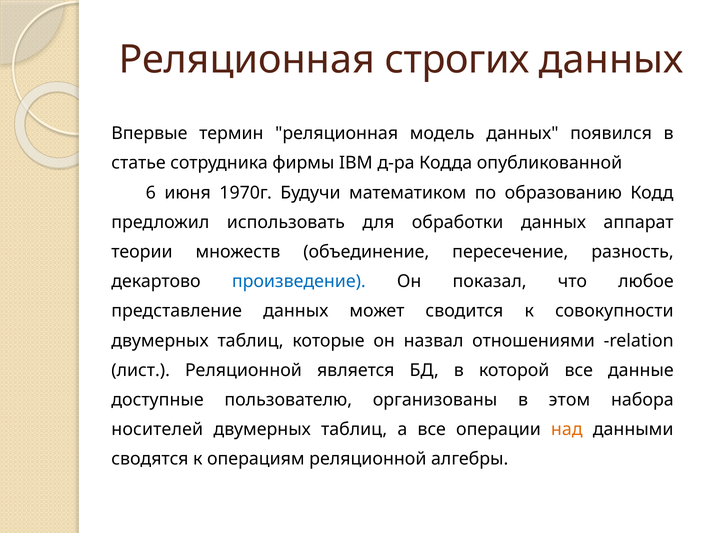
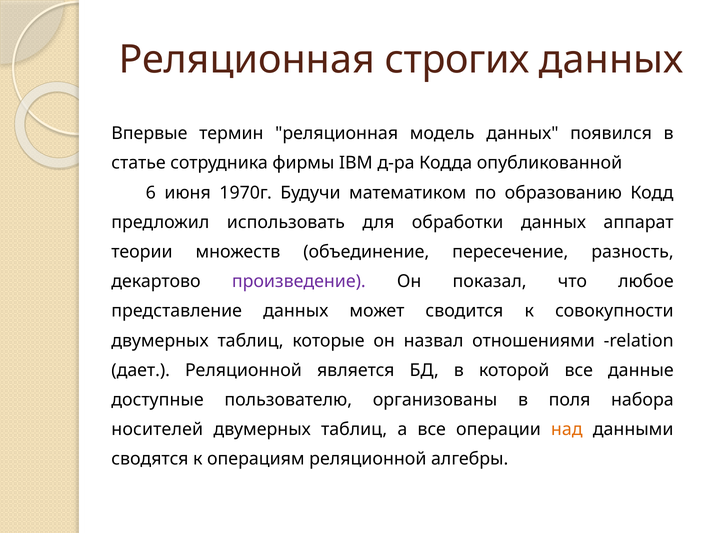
произведение colour: blue -> purple
лист: лист -> дает
этом: этом -> поля
